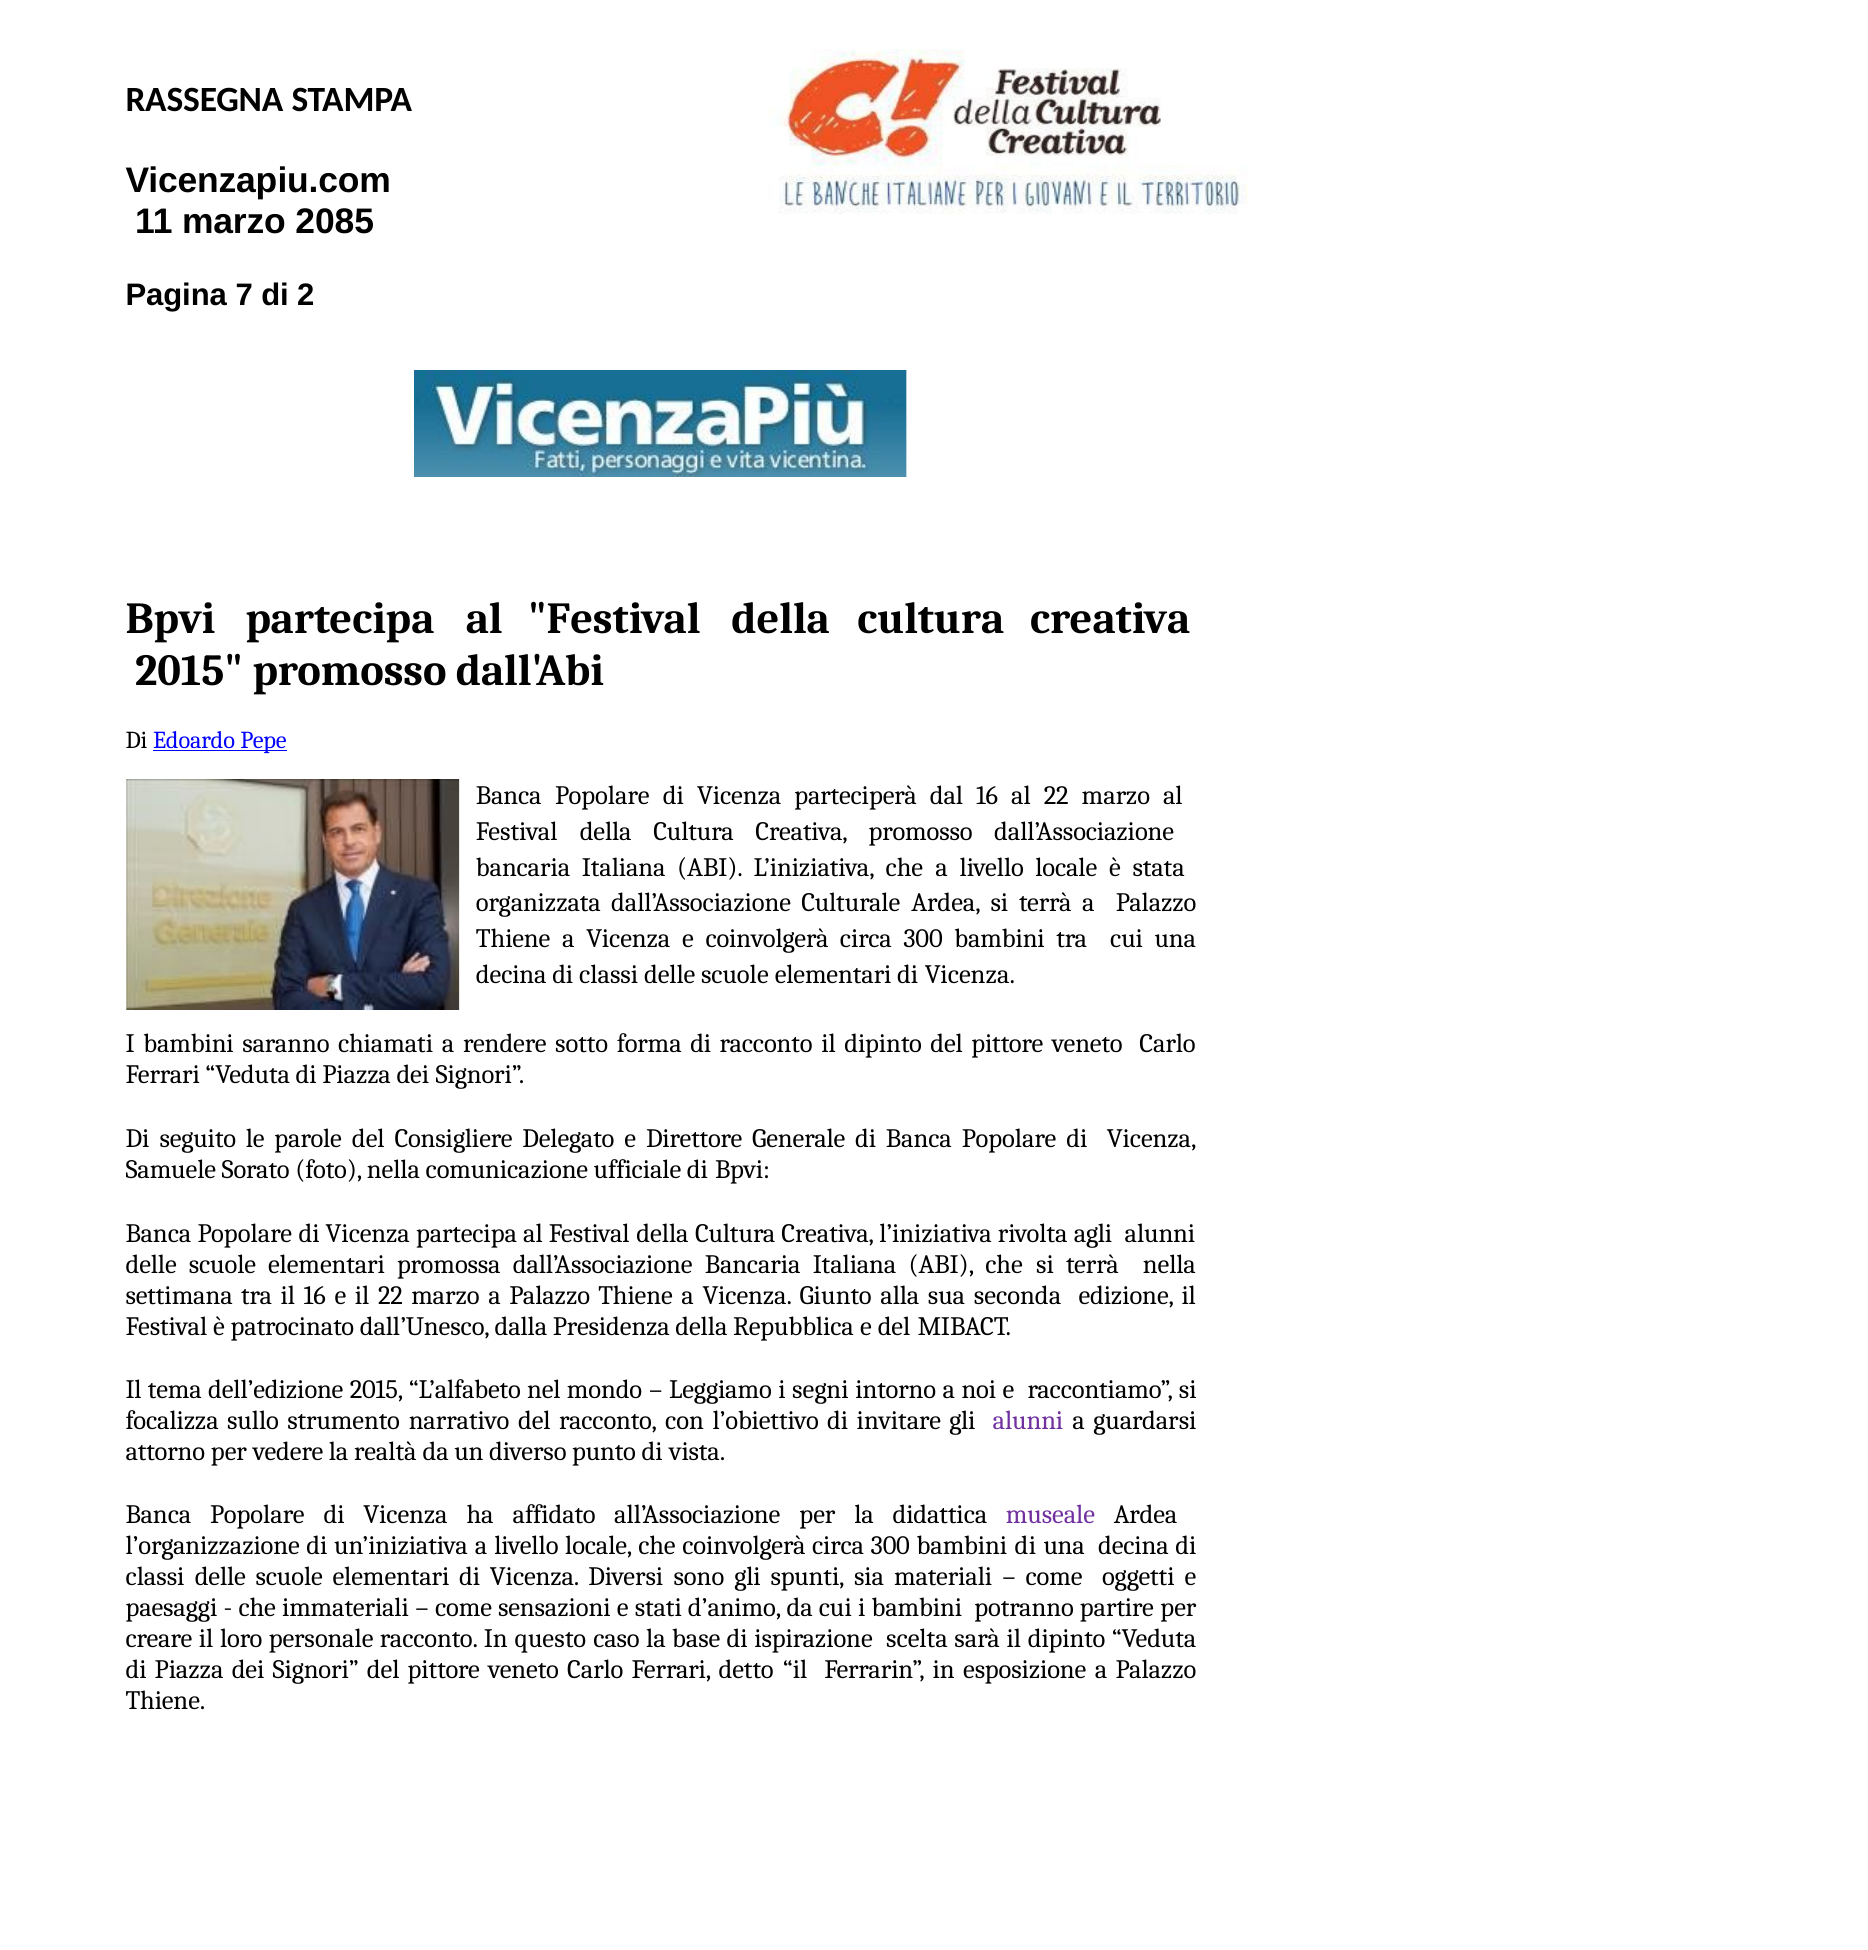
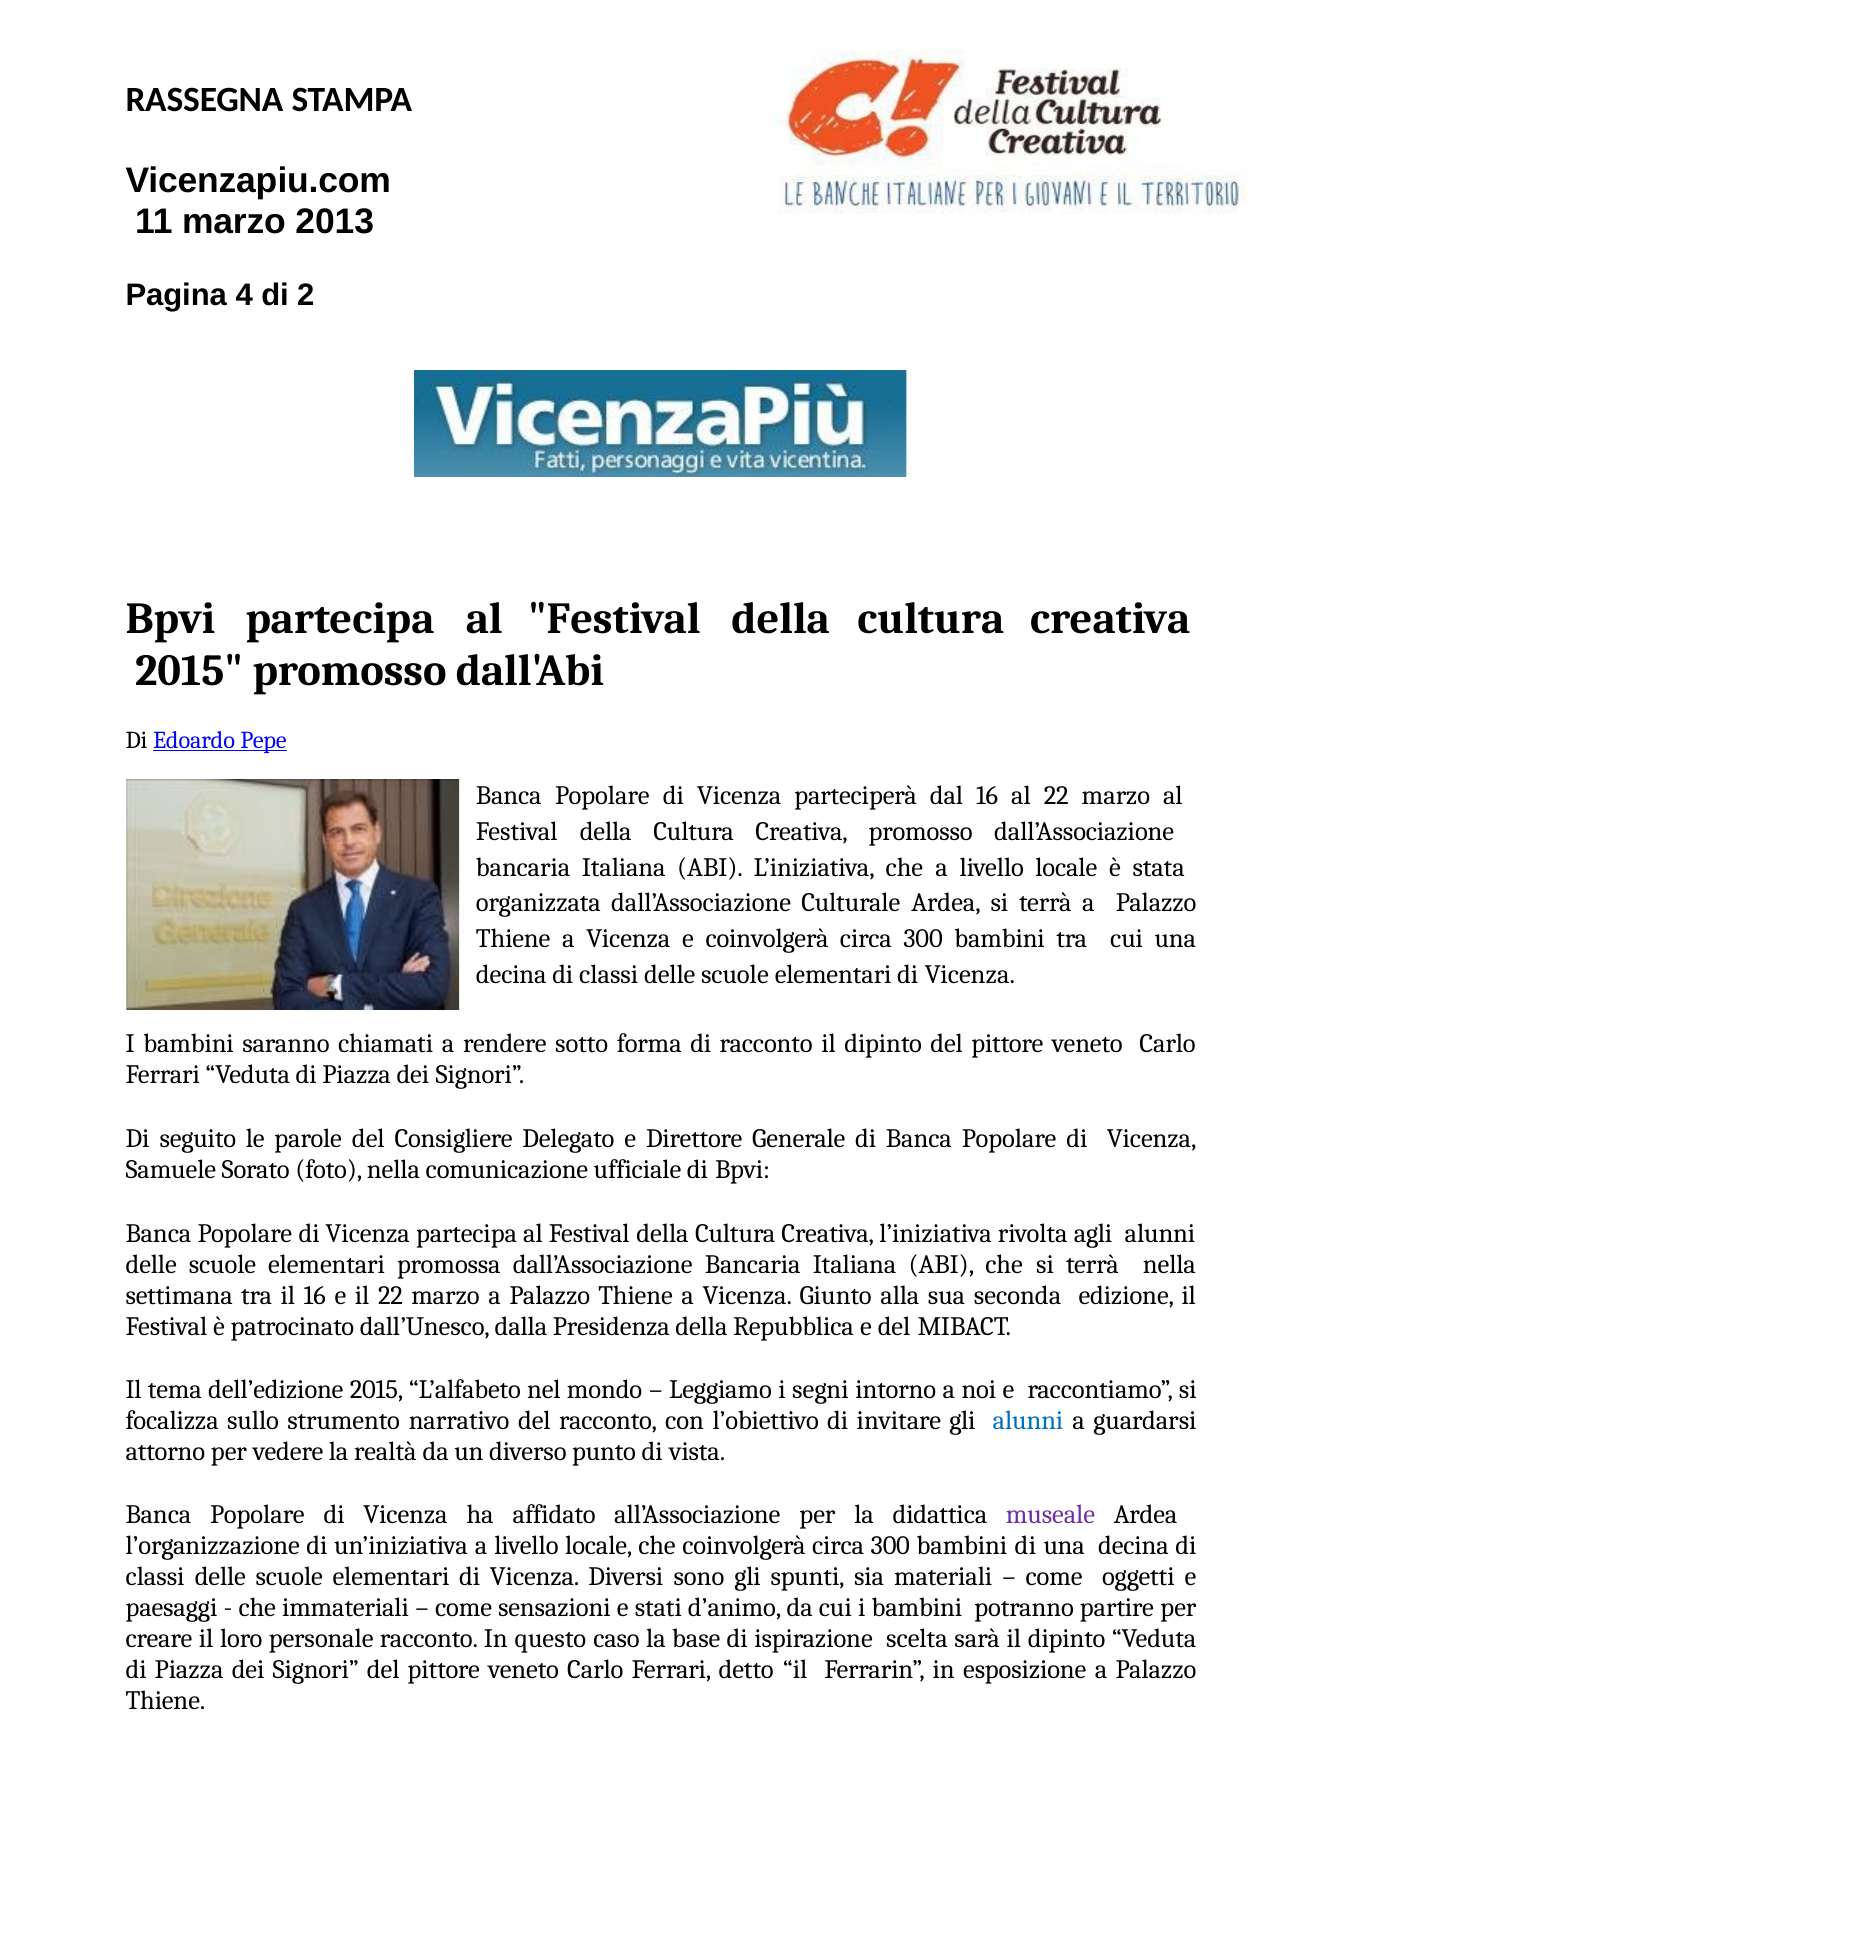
2085: 2085 -> 2013
7: 7 -> 4
alunni at (1028, 1420) colour: purple -> blue
